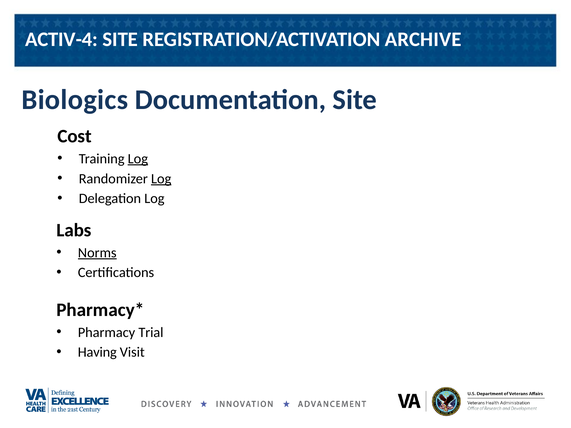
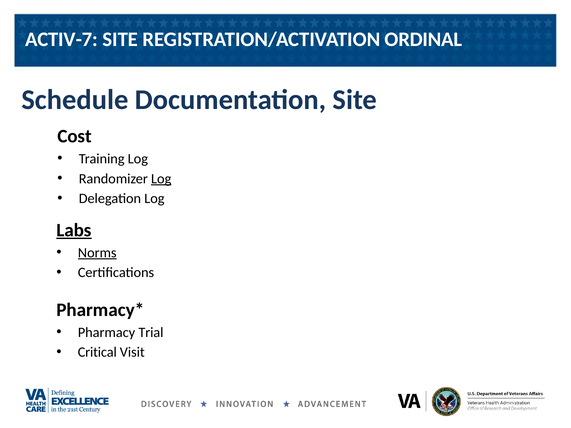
ACTIV-4: ACTIV-4 -> ACTIV-7
ARCHIVE: ARCHIVE -> ORDINAL
Biologics: Biologics -> Schedule
Log at (138, 159) underline: present -> none
Labs underline: none -> present
Having: Having -> Critical
